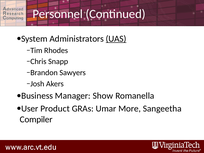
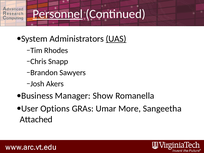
Personnel underline: none -> present
Product: Product -> Options
Compiler: Compiler -> Attached
